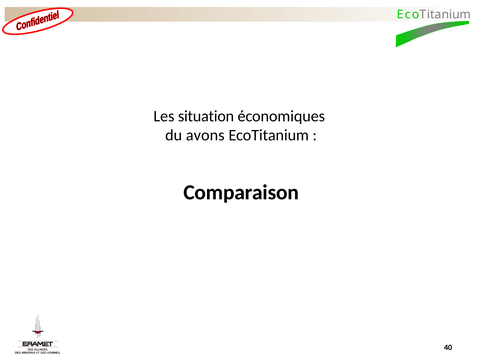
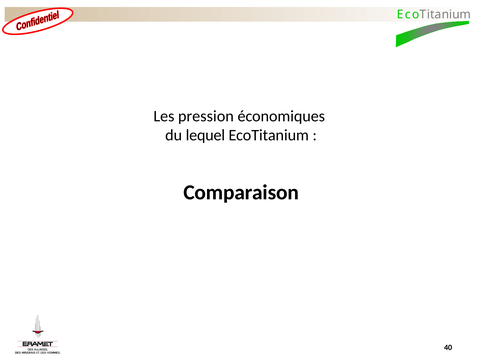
situation: situation -> pression
avons: avons -> lequel
